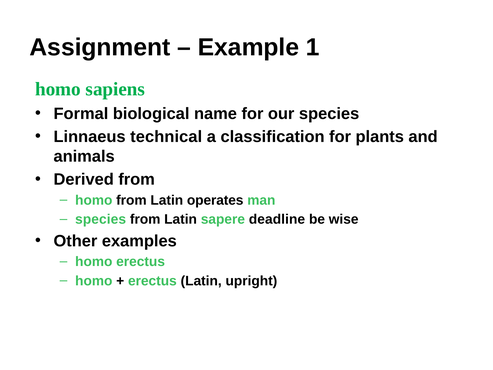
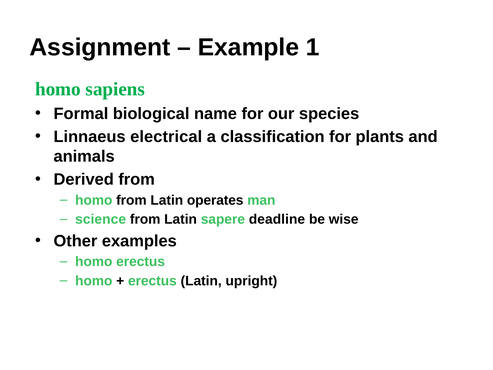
technical: technical -> electrical
species at (101, 219): species -> science
